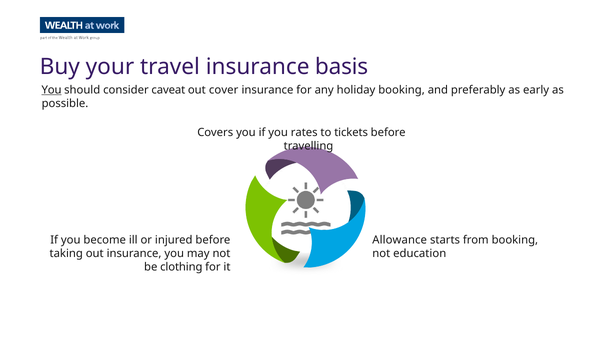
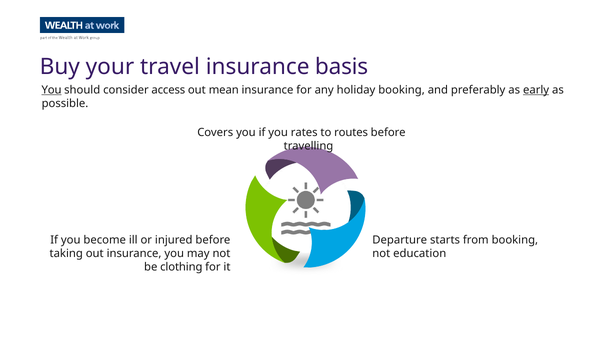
caveat: caveat -> access
cover: cover -> mean
early underline: none -> present
tickets: tickets -> routes
Allowance: Allowance -> Departure
